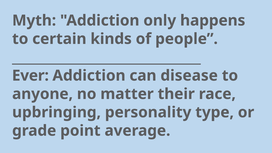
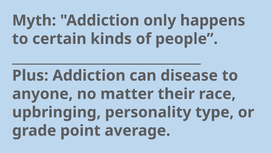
Ever: Ever -> Plus
